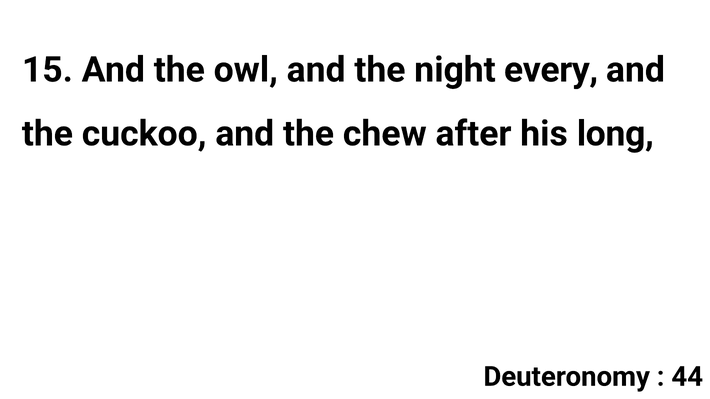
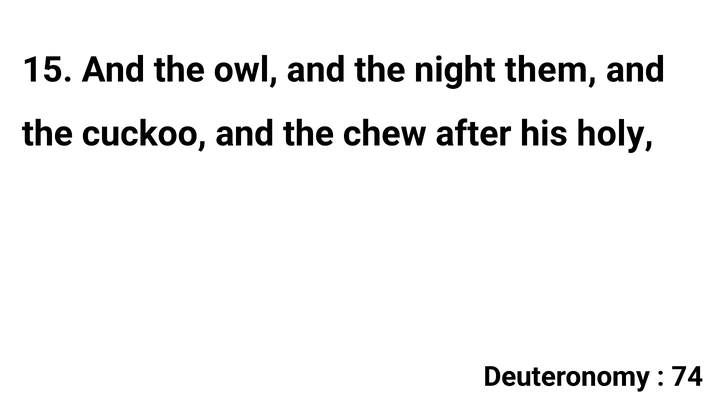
every: every -> them
long: long -> holy
44: 44 -> 74
